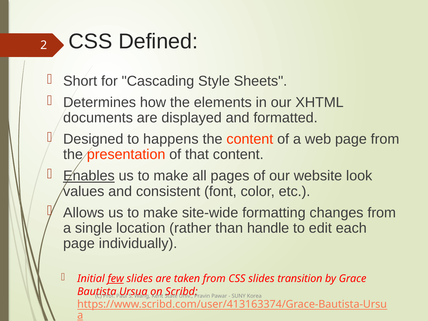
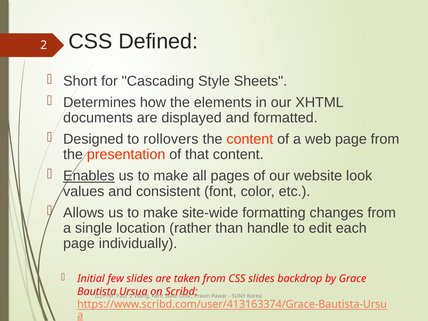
happens: happens -> rollovers
few underline: present -> none
transition: transition -> backdrop
